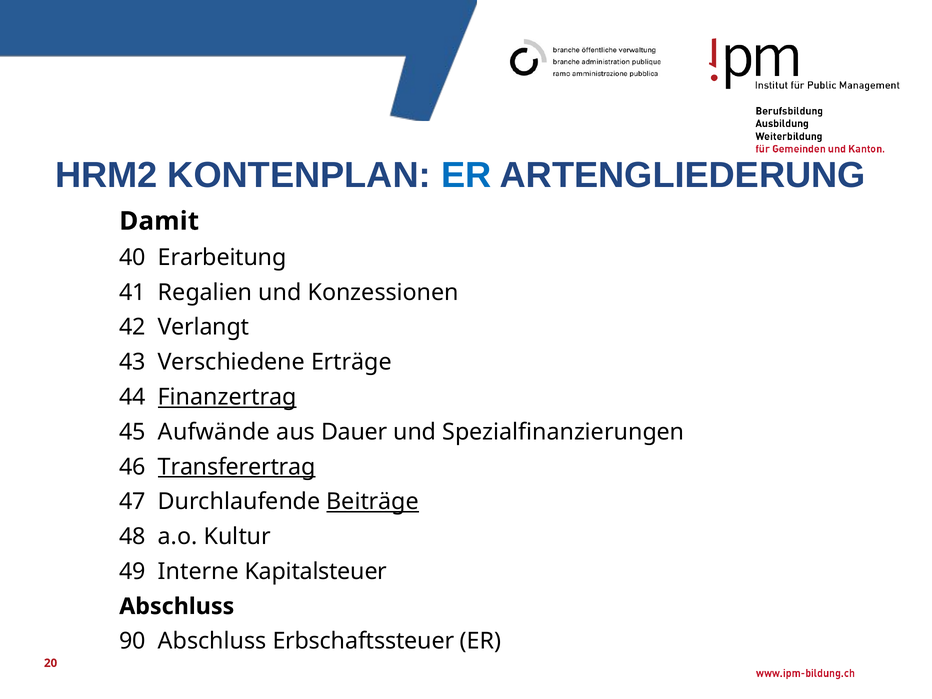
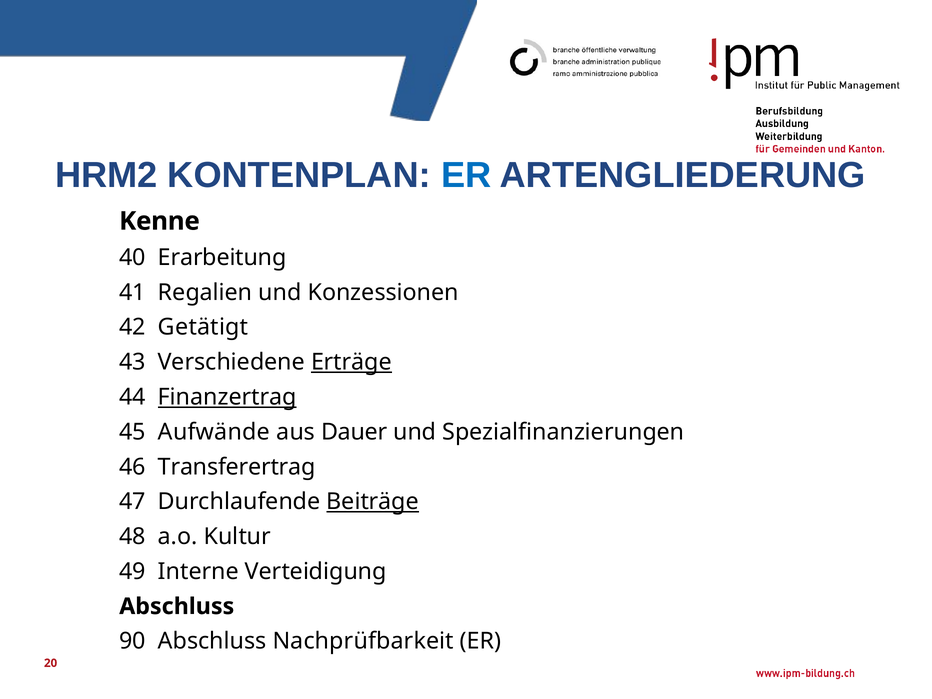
Damit: Damit -> Kenne
Verlangt: Verlangt -> Getätigt
Erträge underline: none -> present
Transferertrag underline: present -> none
Kapitalsteuer: Kapitalsteuer -> Verteidigung
Erbschaftssteuer: Erbschaftssteuer -> Nachprüfbarkeit
